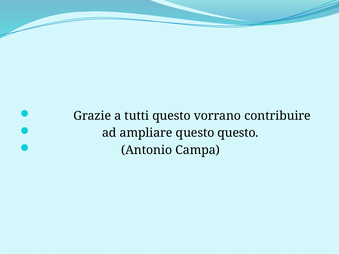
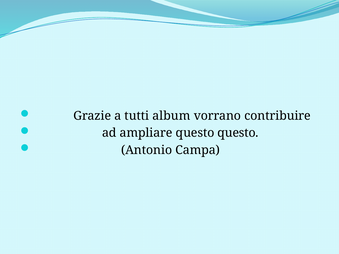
tutti questo: questo -> album
